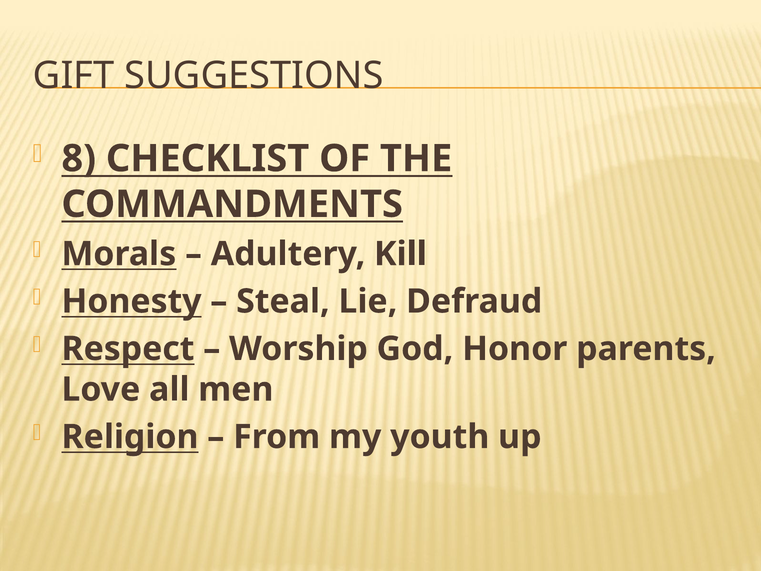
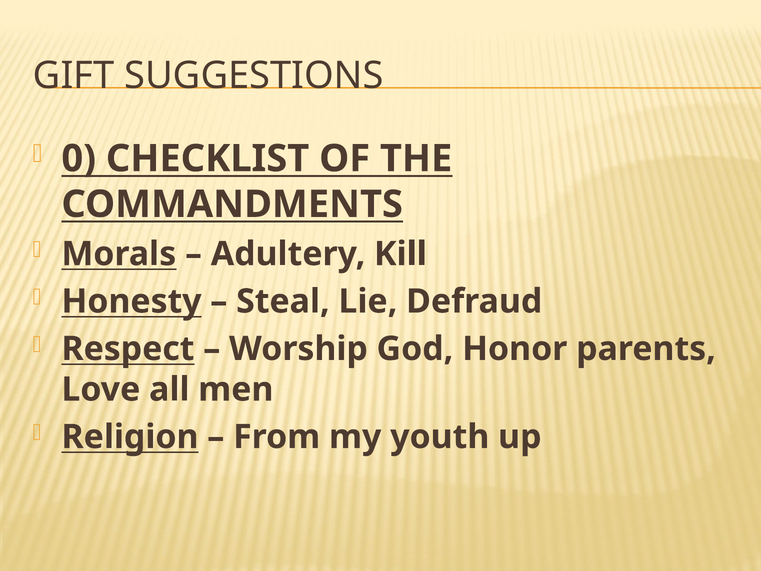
8: 8 -> 0
